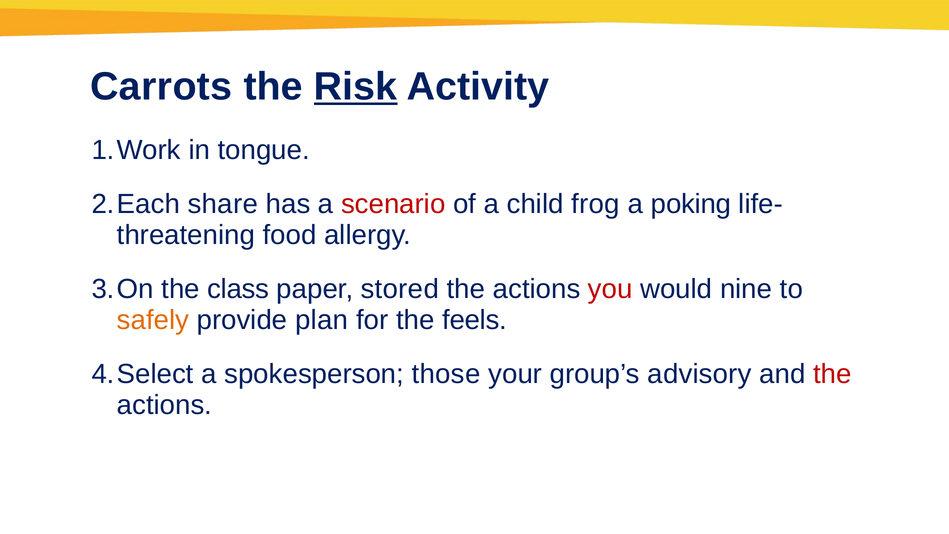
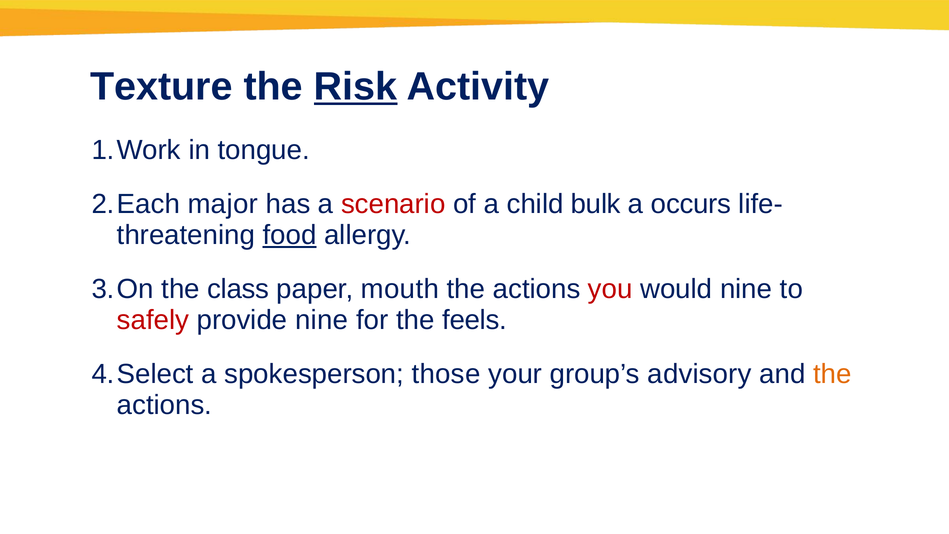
Carrots: Carrots -> Texture
share: share -> major
frog: frog -> bulk
poking: poking -> occurs
food underline: none -> present
stored: stored -> mouth
safely colour: orange -> red
provide plan: plan -> nine
the at (832, 374) colour: red -> orange
